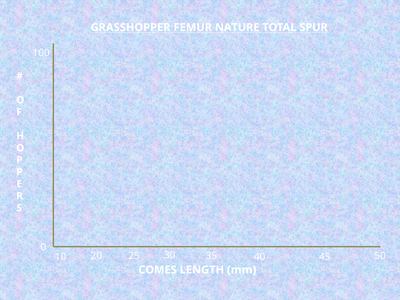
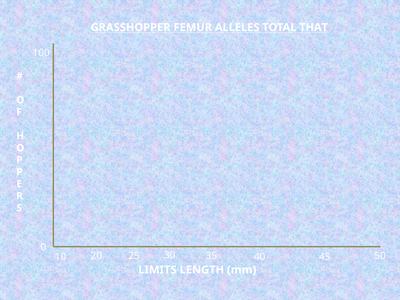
NATURE: NATURE -> ALLELES
SPUR: SPUR -> THAT
COMES: COMES -> LIMITS
